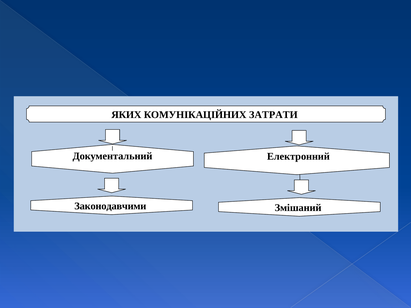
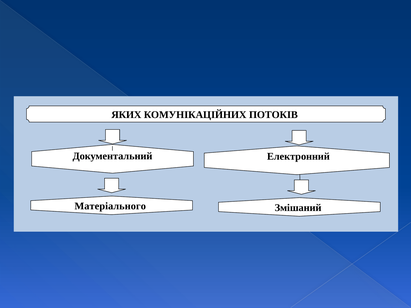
ЗАТРАТИ: ЗАТРАТИ -> ПОТОКІВ
Законодавчими: Законодавчими -> Матеріального
